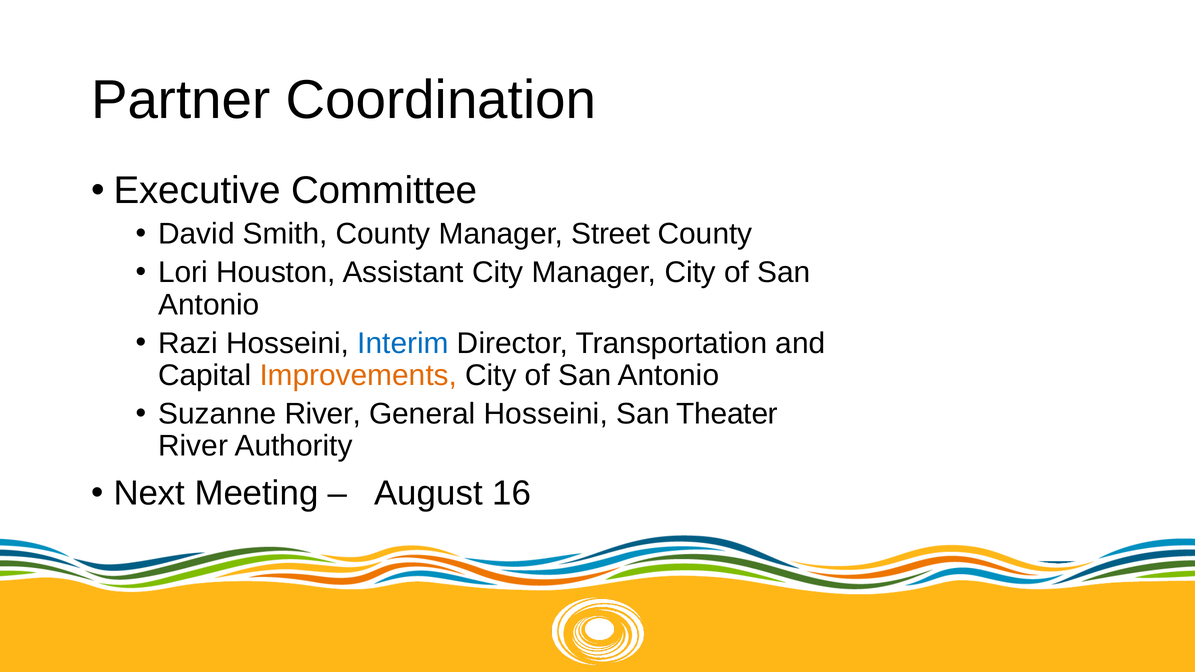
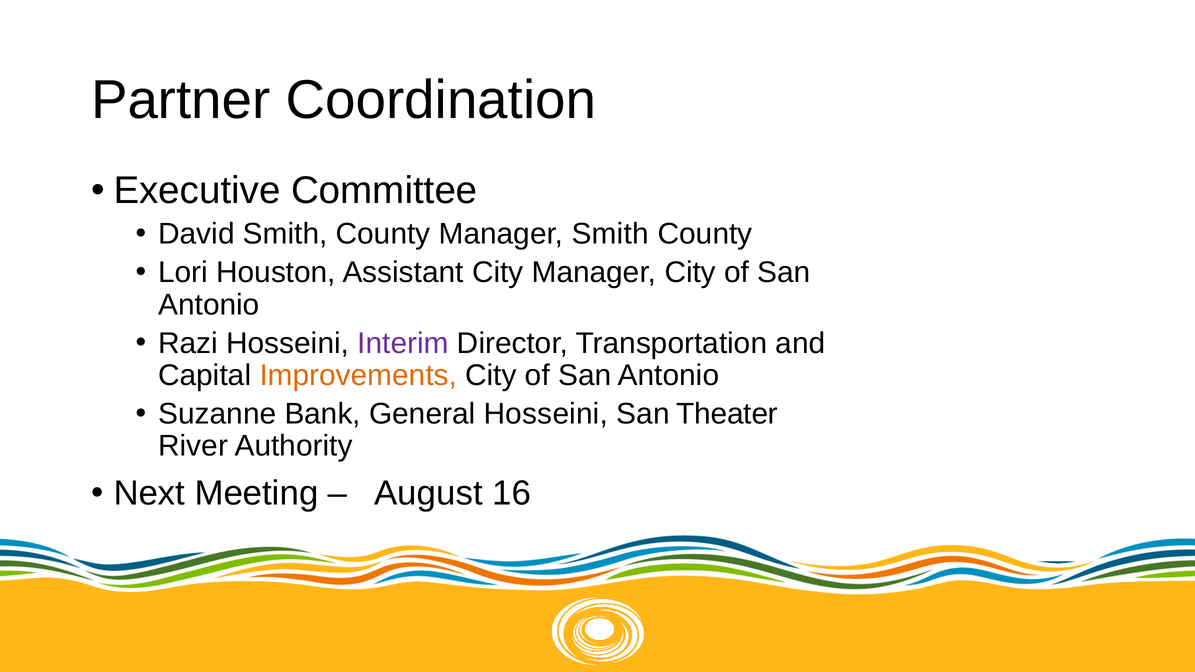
Manager Street: Street -> Smith
Interim colour: blue -> purple
Suzanne River: River -> Bank
